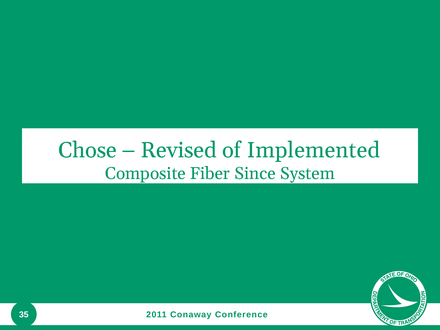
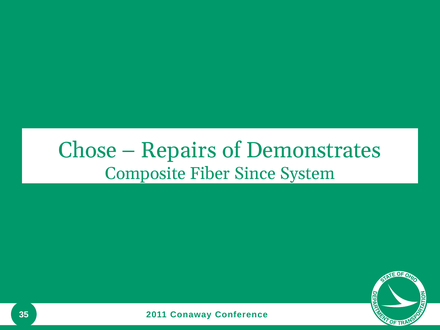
Revised: Revised -> Repairs
Implemented: Implemented -> Demonstrates
